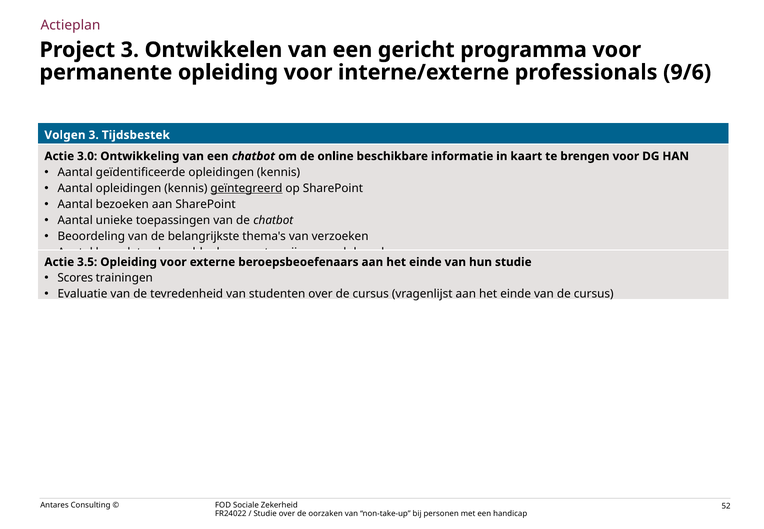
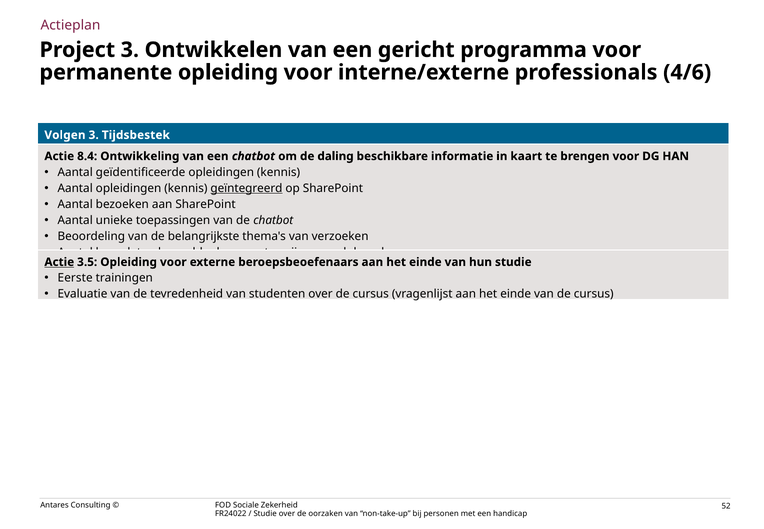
9/6: 9/6 -> 4/6
3.0: 3.0 -> 8.4
online: online -> daling
Actie at (59, 262) underline: none -> present
Scores: Scores -> Eerste
